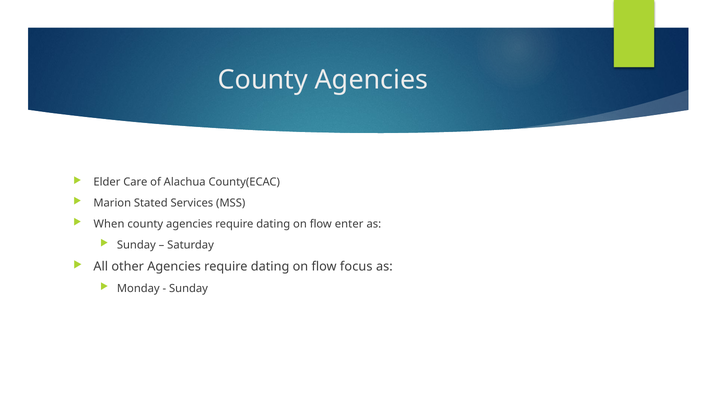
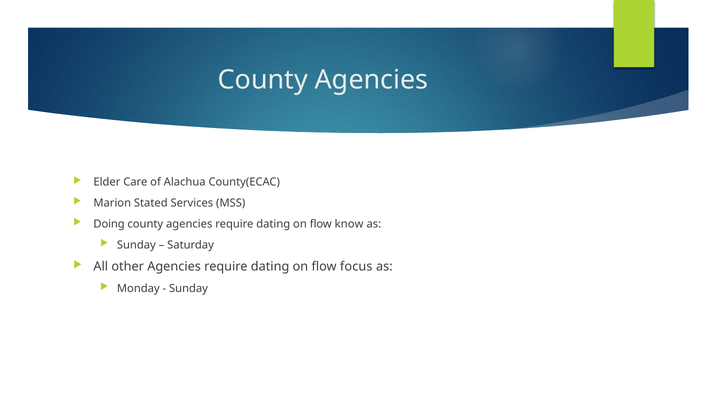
When: When -> Doing
enter: enter -> know
